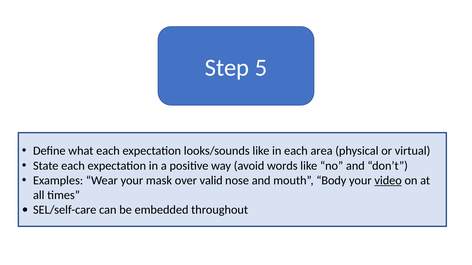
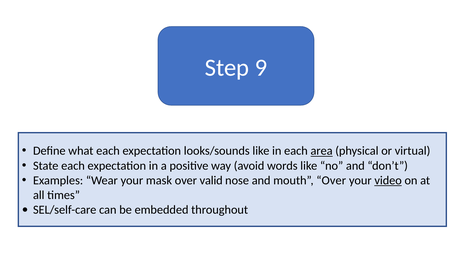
5: 5 -> 9
area underline: none -> present
mouth Body: Body -> Over
